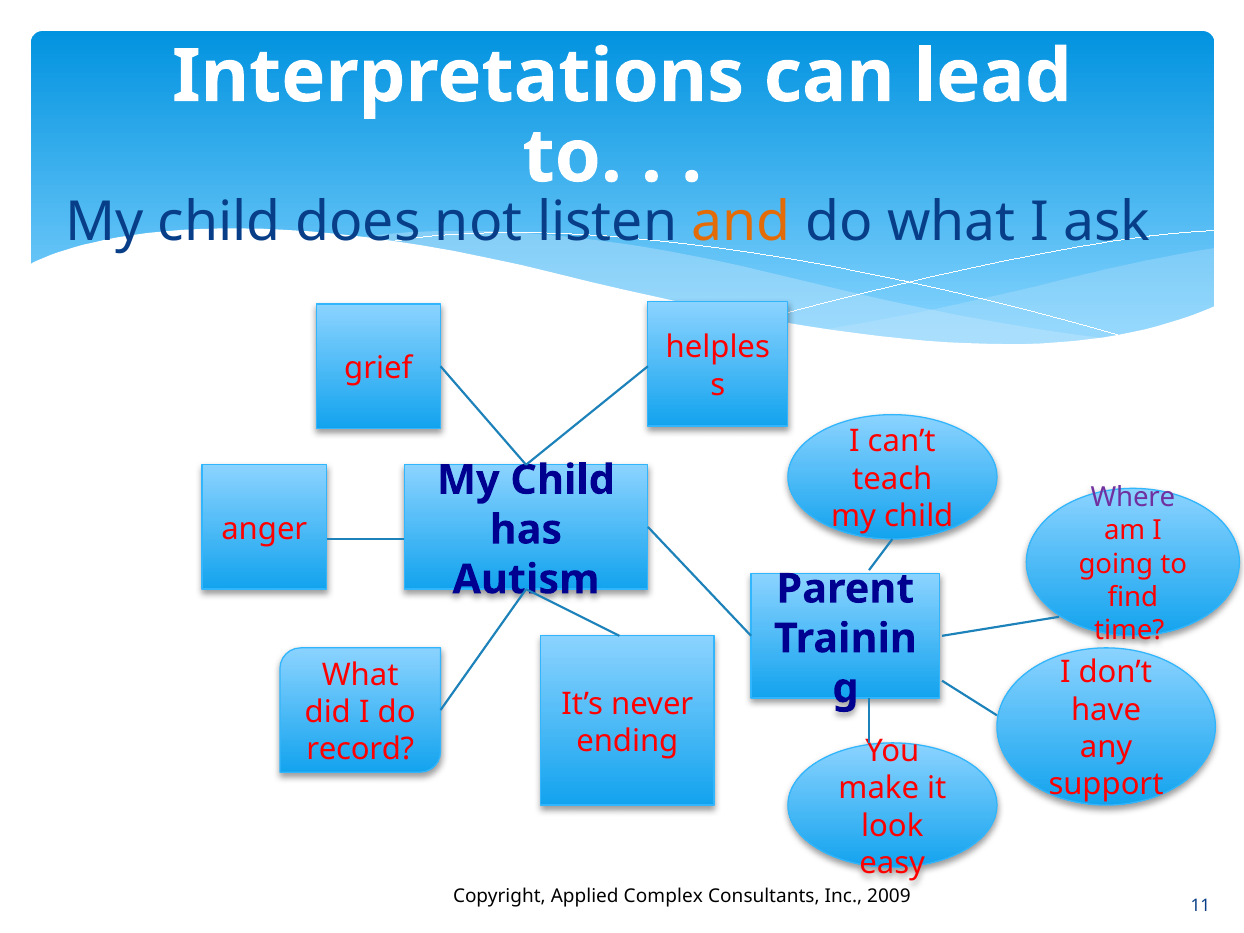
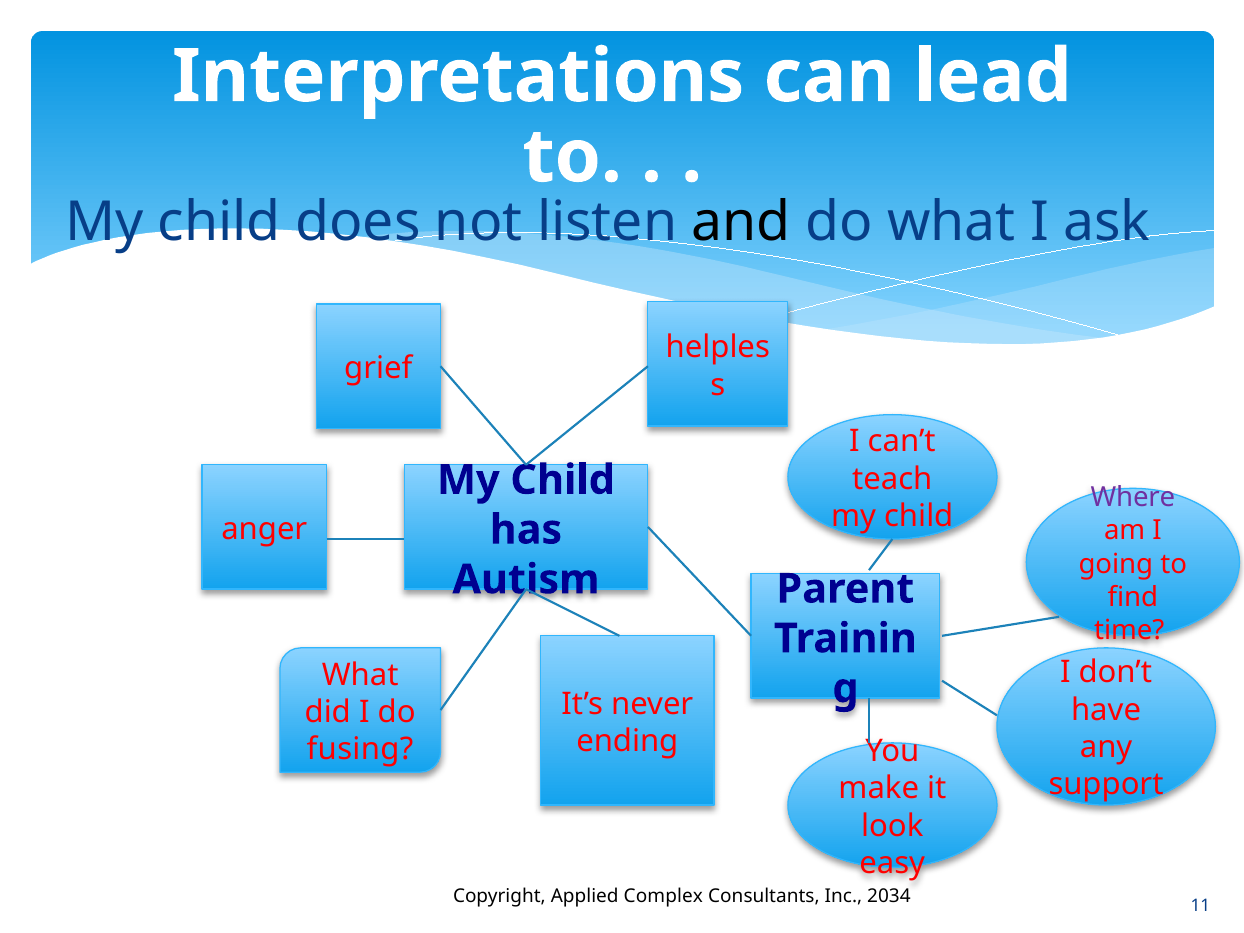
and colour: orange -> black
record: record -> fusing
2009: 2009 -> 2034
